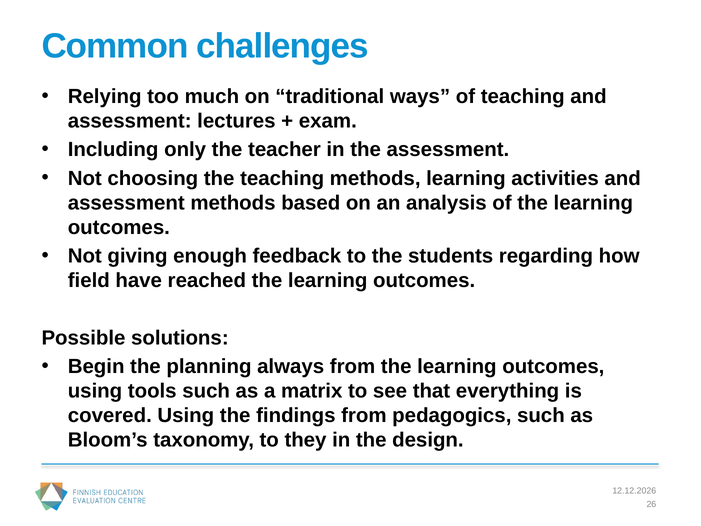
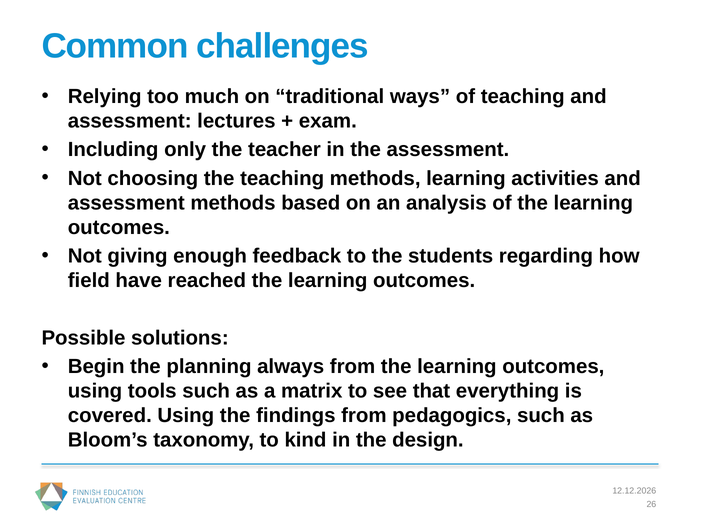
they: they -> kind
